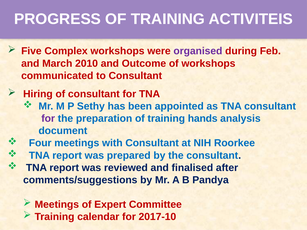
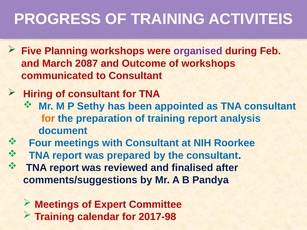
Complex: Complex -> Planning
2010: 2010 -> 2087
for at (48, 119) colour: purple -> orange
training hands: hands -> report
2017-10: 2017-10 -> 2017-98
